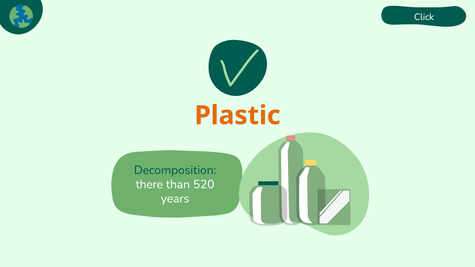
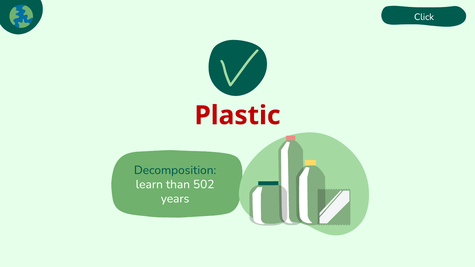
Plastic colour: orange -> red
there: there -> learn
520: 520 -> 502
